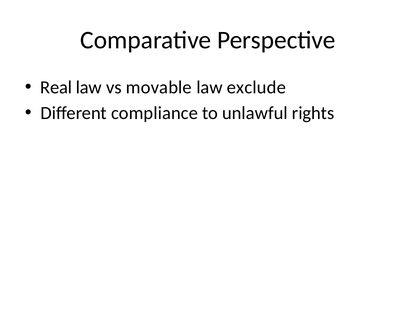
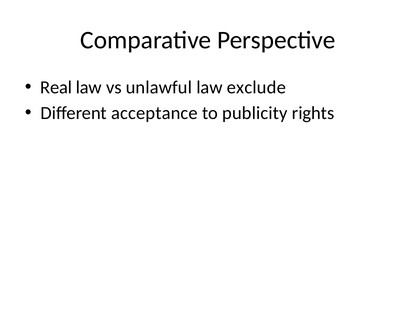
movable: movable -> unlawful
compliance: compliance -> acceptance
unlawful: unlawful -> publicity
